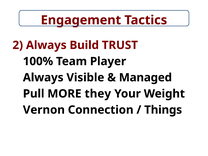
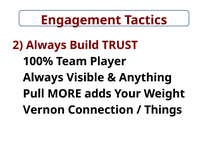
Managed: Managed -> Anything
they: they -> adds
